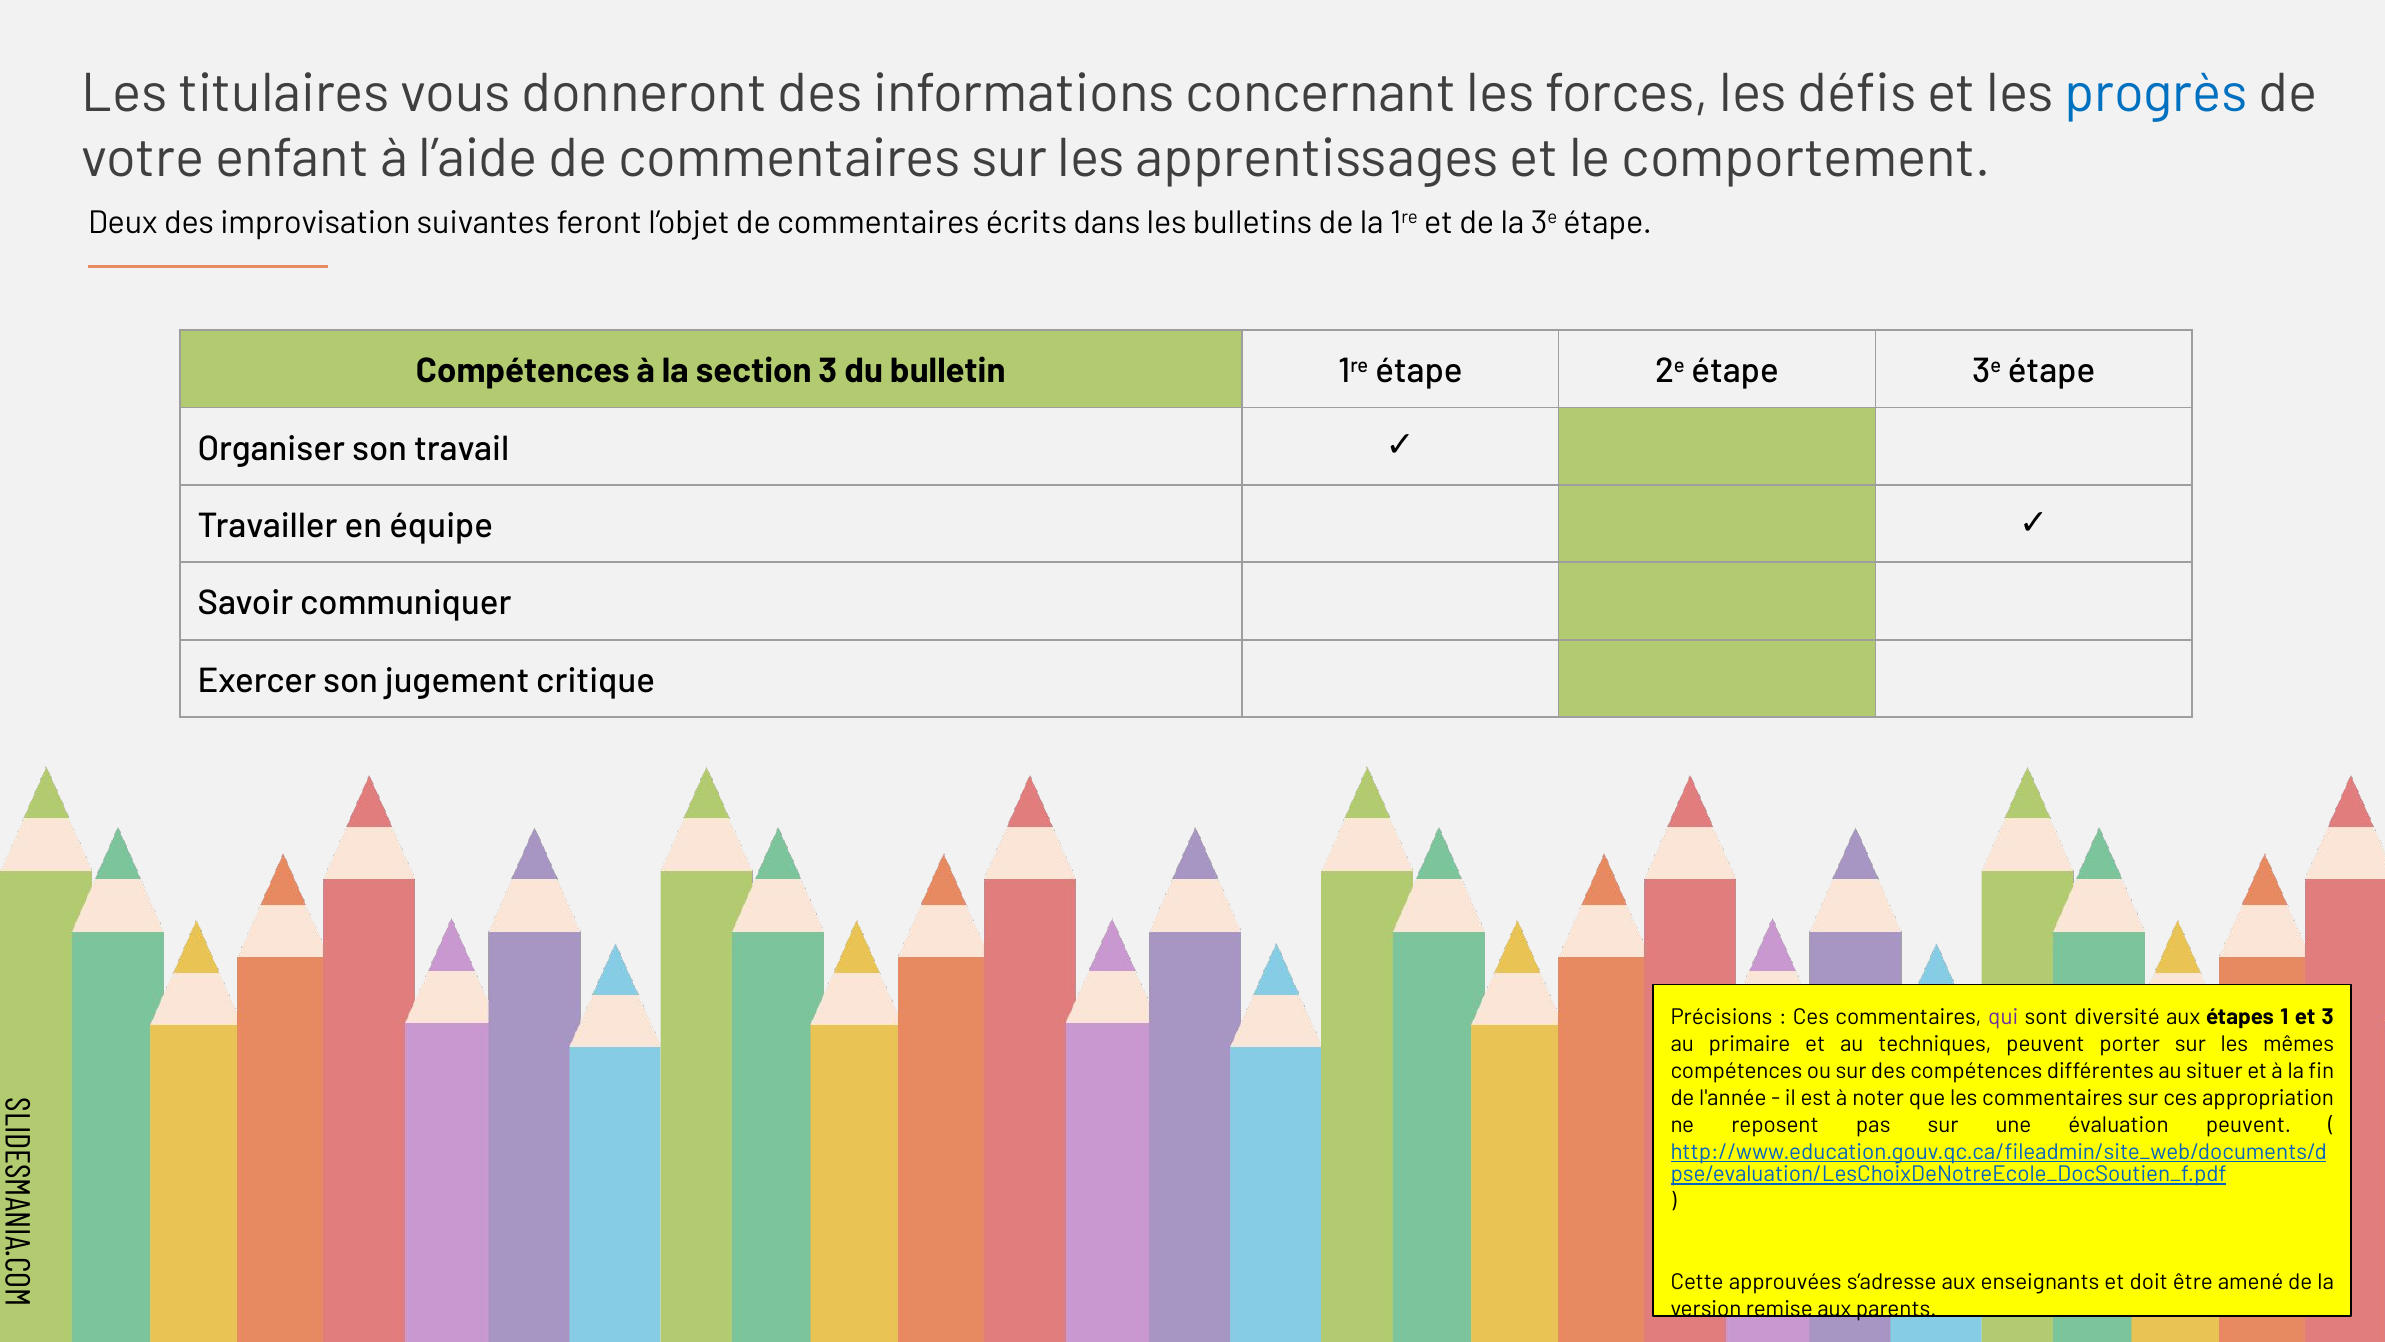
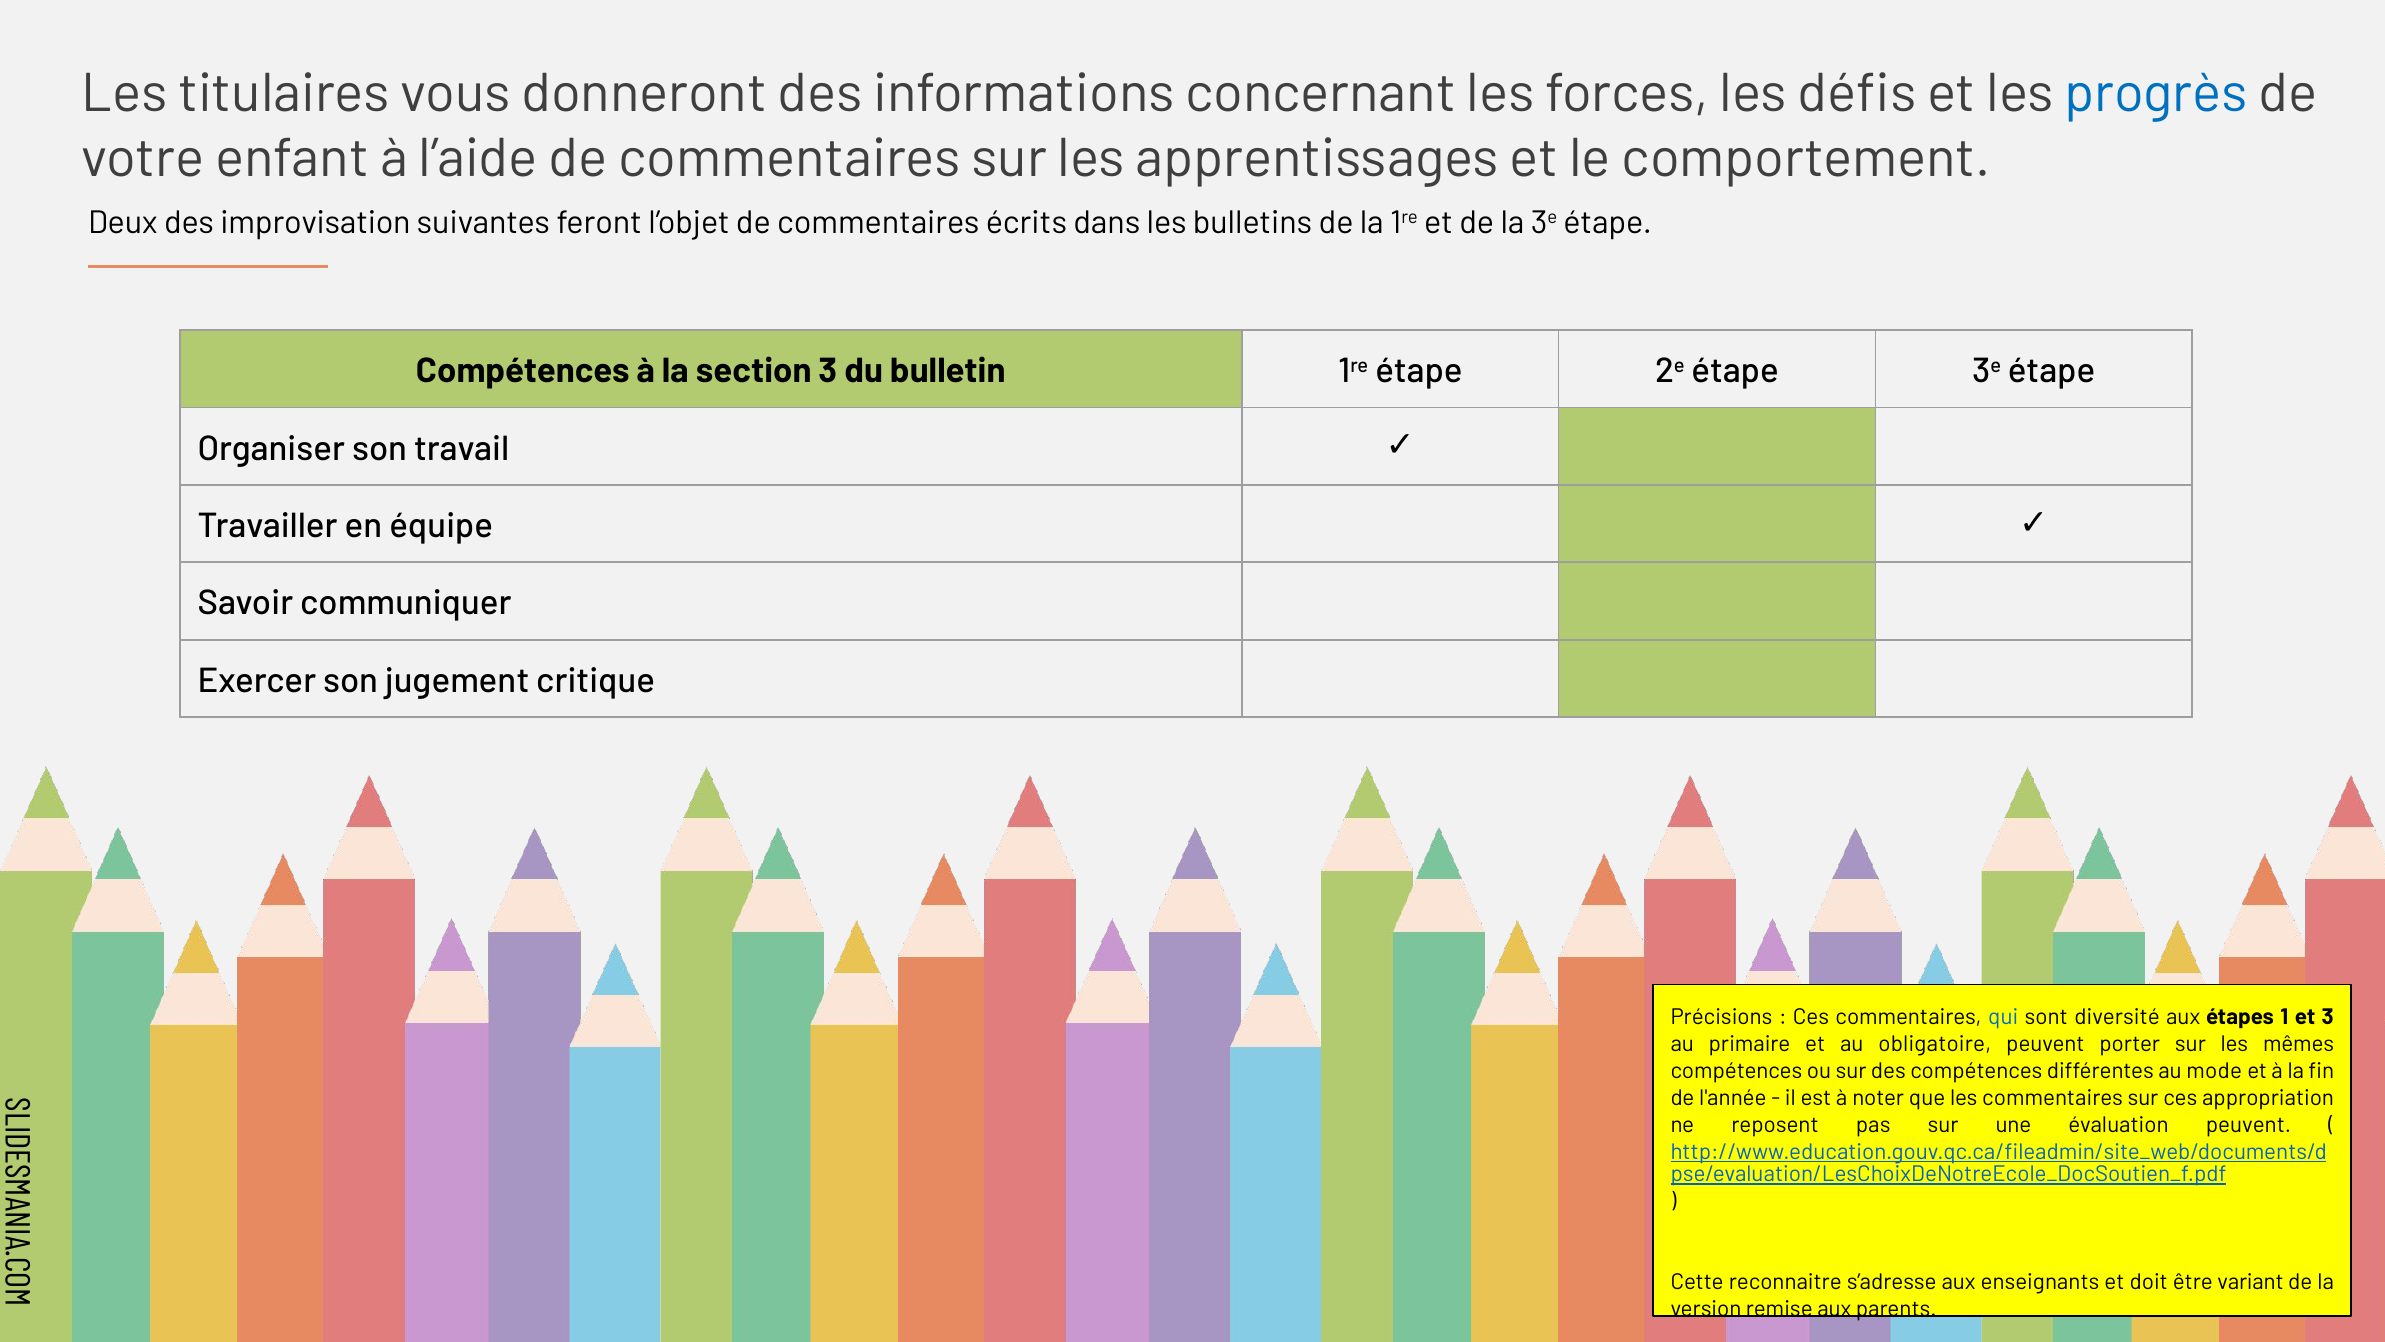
qui colour: purple -> blue
techniques: techniques -> obligatoire
situer: situer -> mode
approuvées: approuvées -> reconnaitre
amené: amené -> variant
